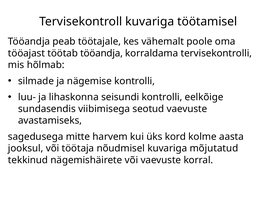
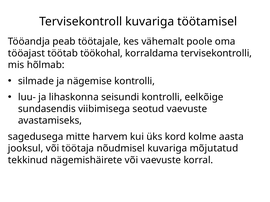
töötab tööandja: tööandja -> töökohal
